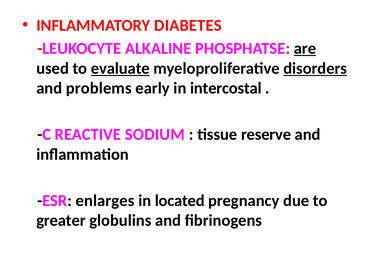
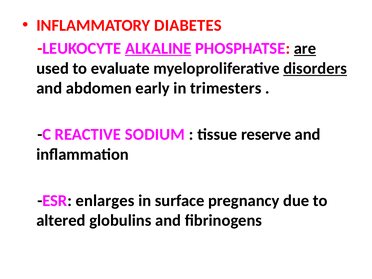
ALKALINE underline: none -> present
evaluate underline: present -> none
problems: problems -> abdomen
intercostal: intercostal -> trimesters
located: located -> surface
greater: greater -> altered
